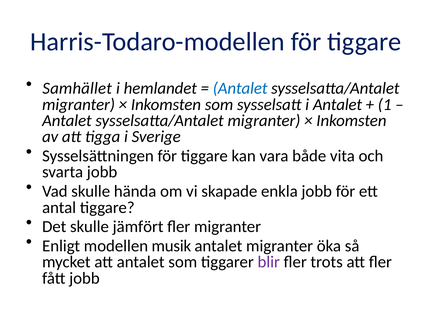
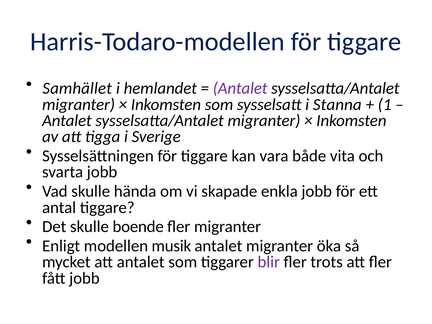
Antalet at (240, 88) colour: blue -> purple
i Antalet: Antalet -> Stanna
jämfört: jämfört -> boende
